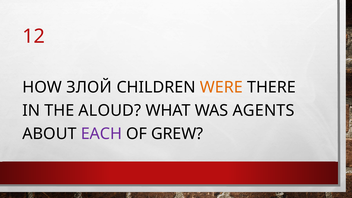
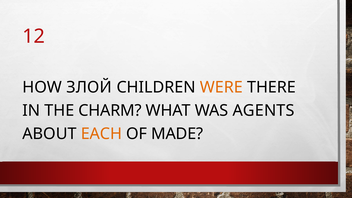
ALOUD: ALOUD -> CHARM
EACH colour: purple -> orange
GREW: GREW -> MADE
